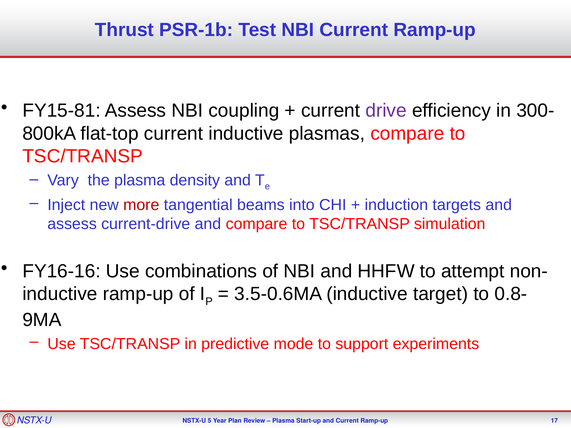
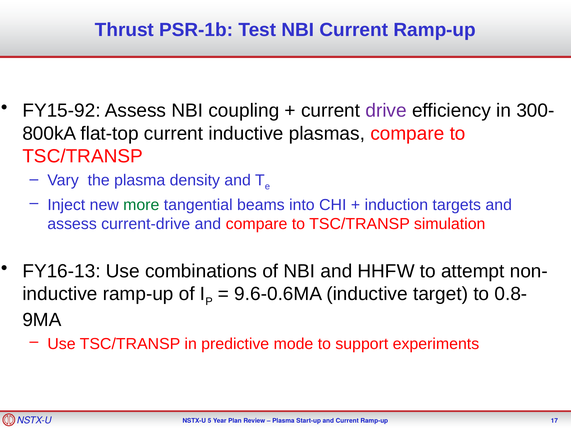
FY15-81: FY15-81 -> FY15-92
more colour: red -> green
FY16-16: FY16-16 -> FY16-13
3.5-0.6MA: 3.5-0.6MA -> 9.6-0.6MA
